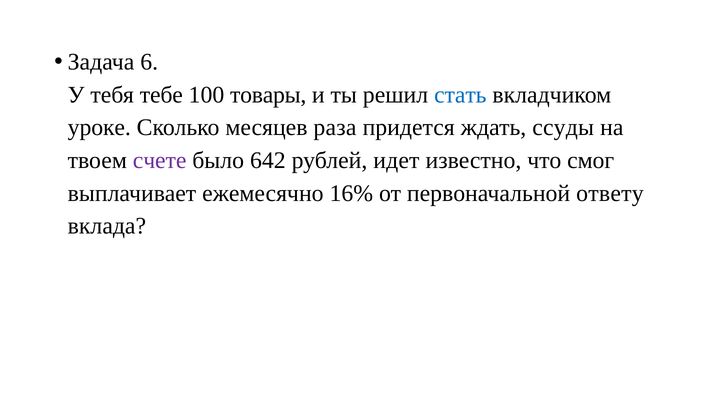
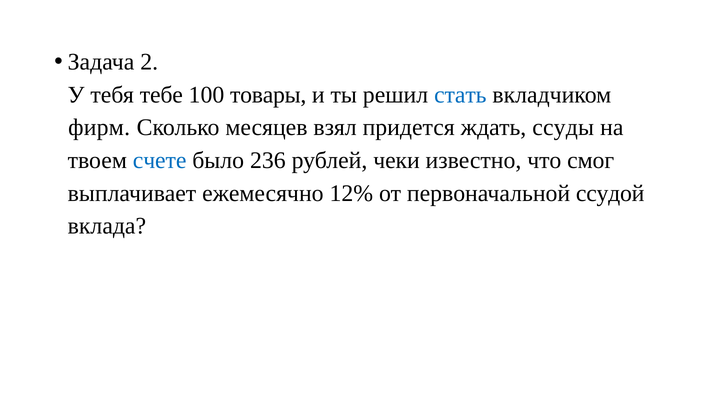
6: 6 -> 2
уроке: уроке -> фирм
раза: раза -> взял
счете colour: purple -> blue
642: 642 -> 236
идет: идет -> чеки
16%: 16% -> 12%
ответу: ответу -> ссудой
